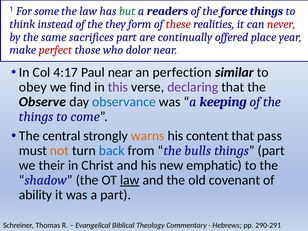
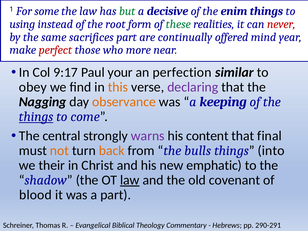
readers: readers -> decisive
force: force -> enim
think: think -> using
they: they -> root
these colour: red -> green
place: place -> mind
dolor: dolor -> more
4:17: 4:17 -> 9:17
Paul near: near -> your
this colour: purple -> orange
Observe: Observe -> Nagging
observance colour: blue -> orange
things at (36, 117) underline: none -> present
warns colour: orange -> purple
pass: pass -> final
back colour: blue -> orange
things part: part -> into
ability: ability -> blood
